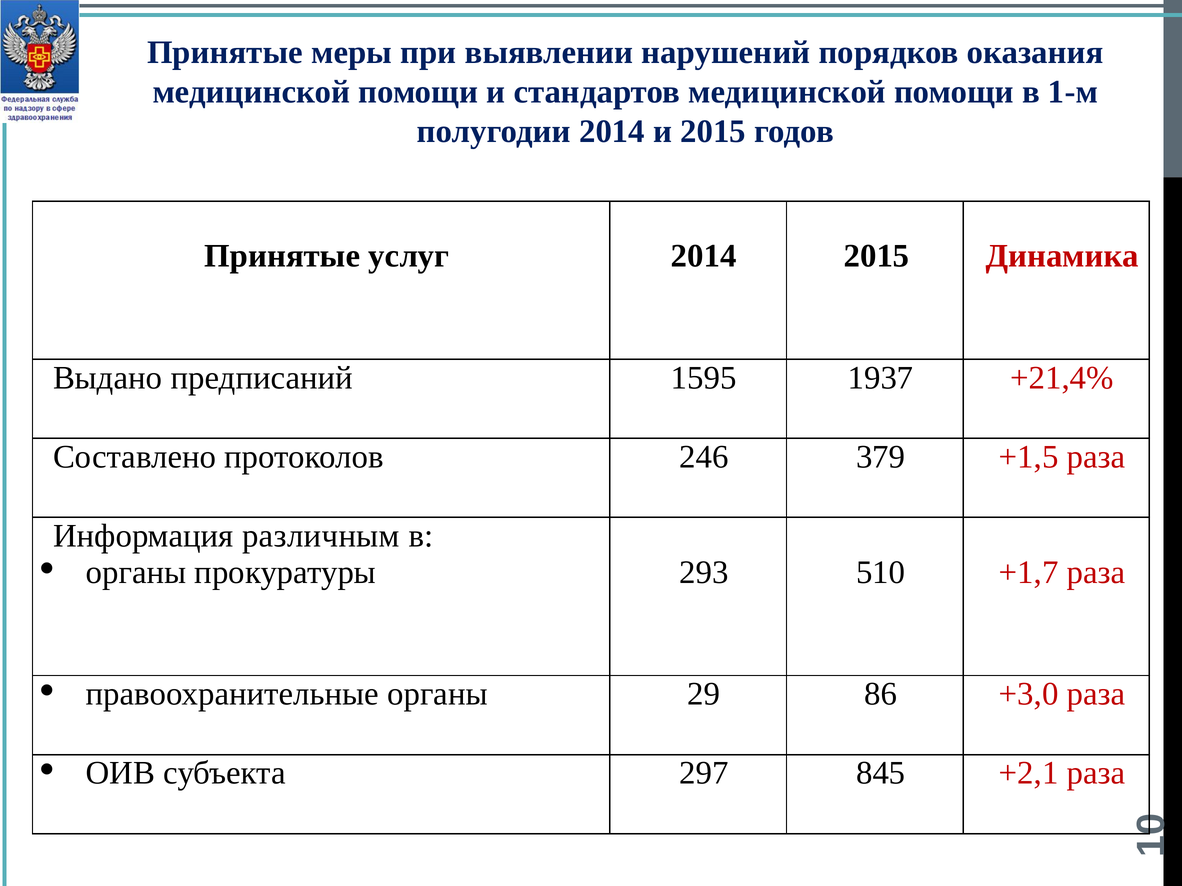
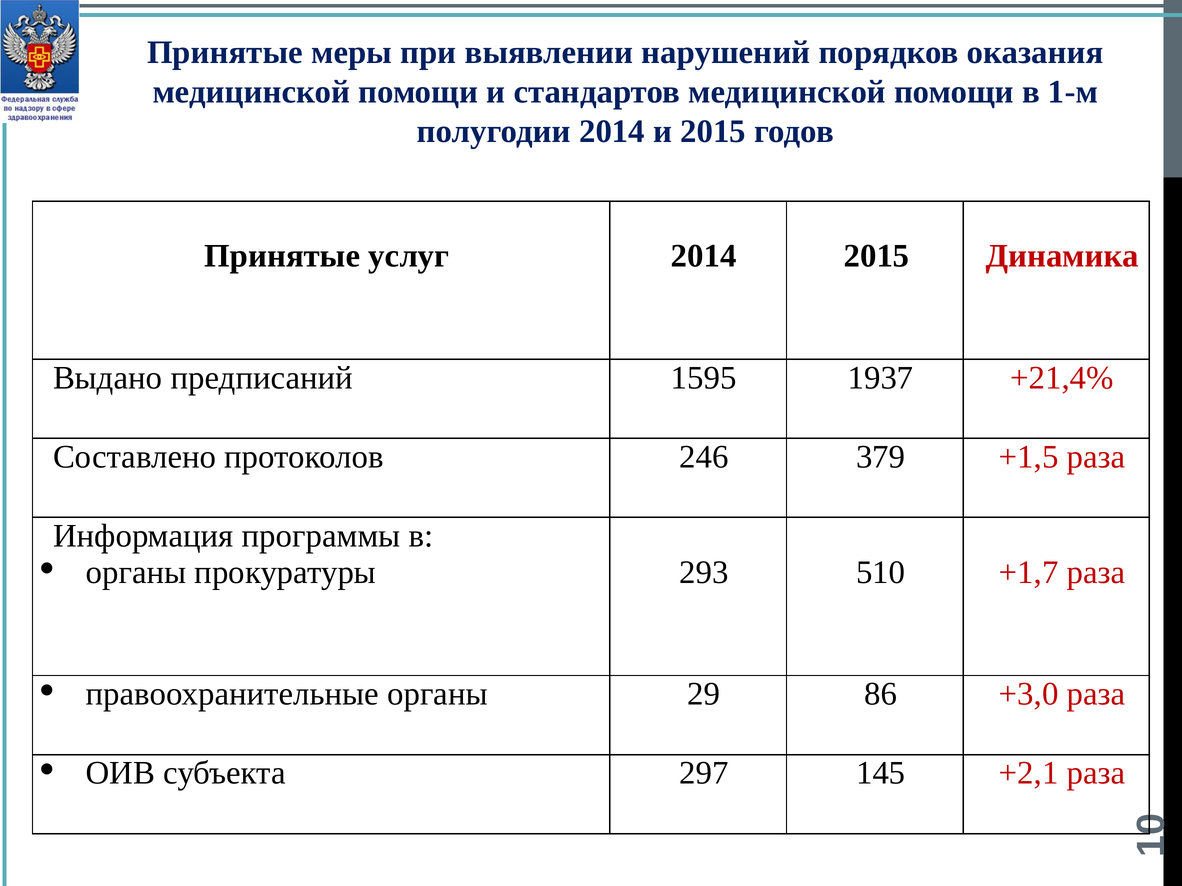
различным: различным -> программы
845: 845 -> 145
